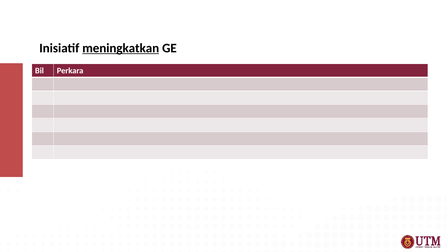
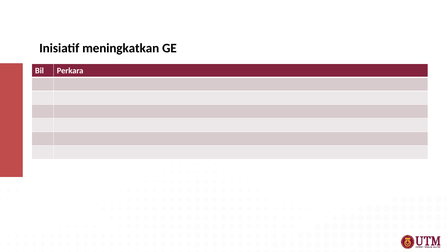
meningkatkan underline: present -> none
